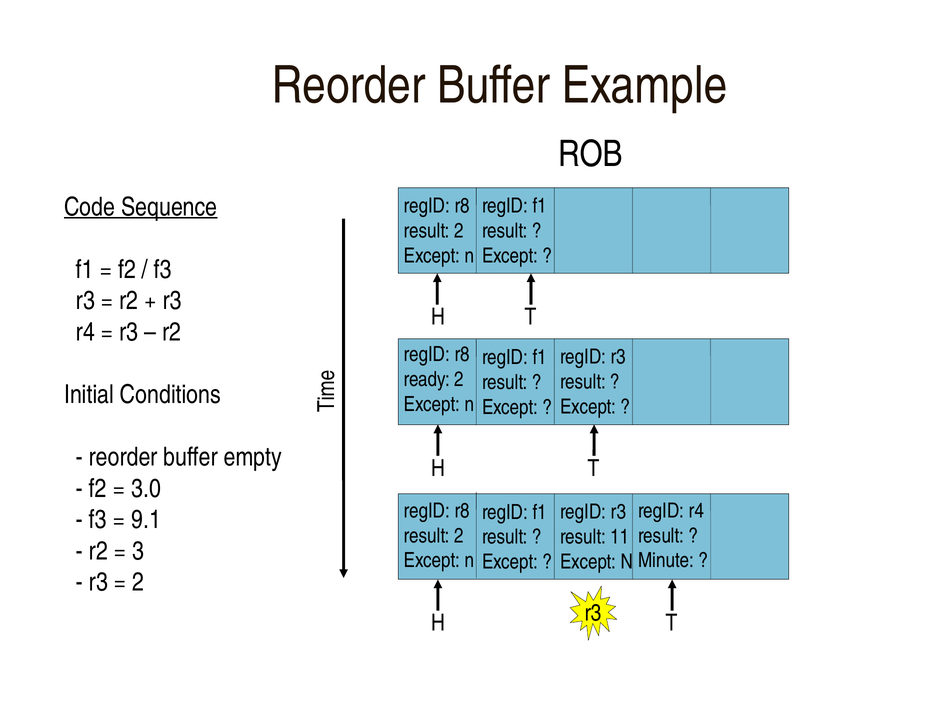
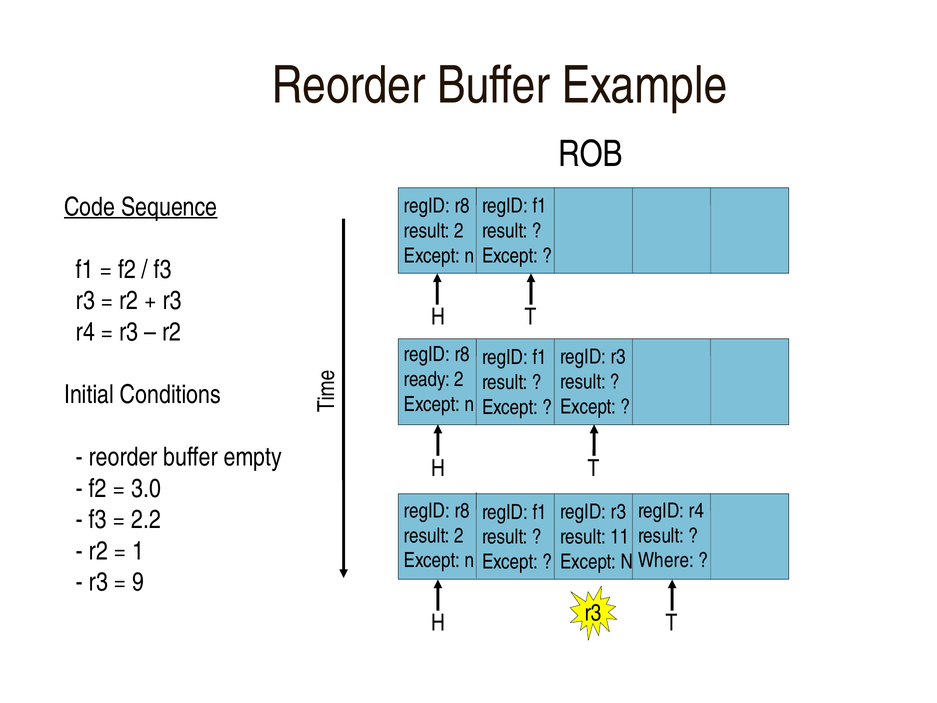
9.1: 9.1 -> 2.2
3: 3 -> 1
Minute: Minute -> Where
2 at (138, 582): 2 -> 9
